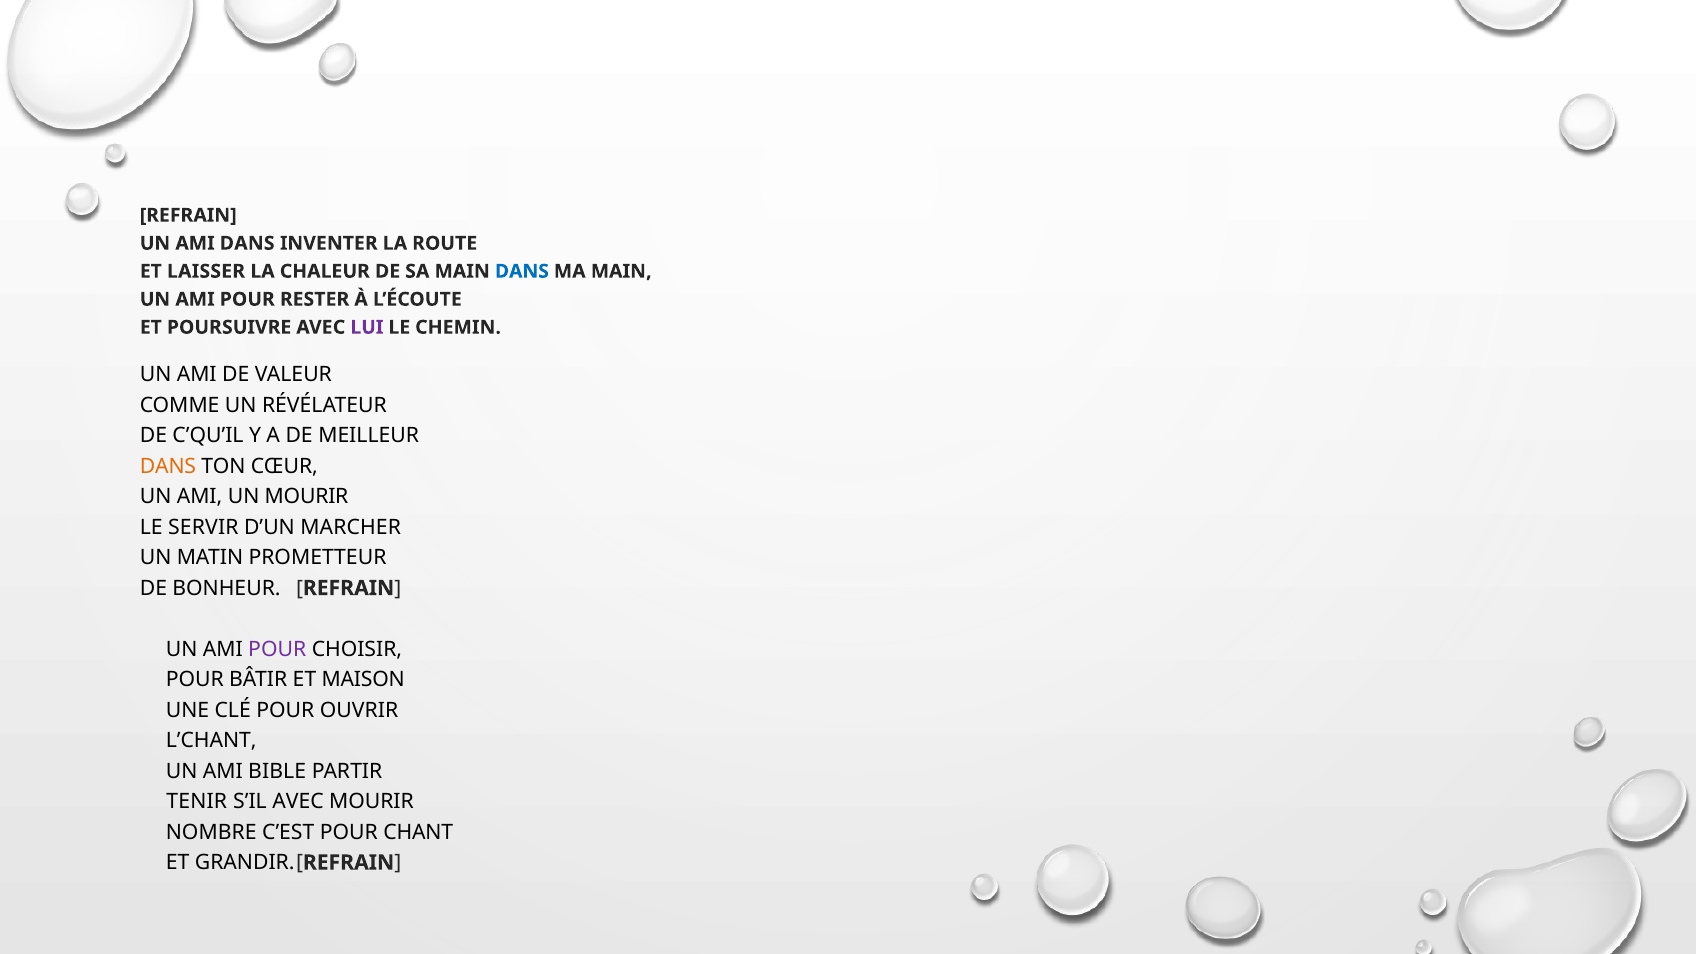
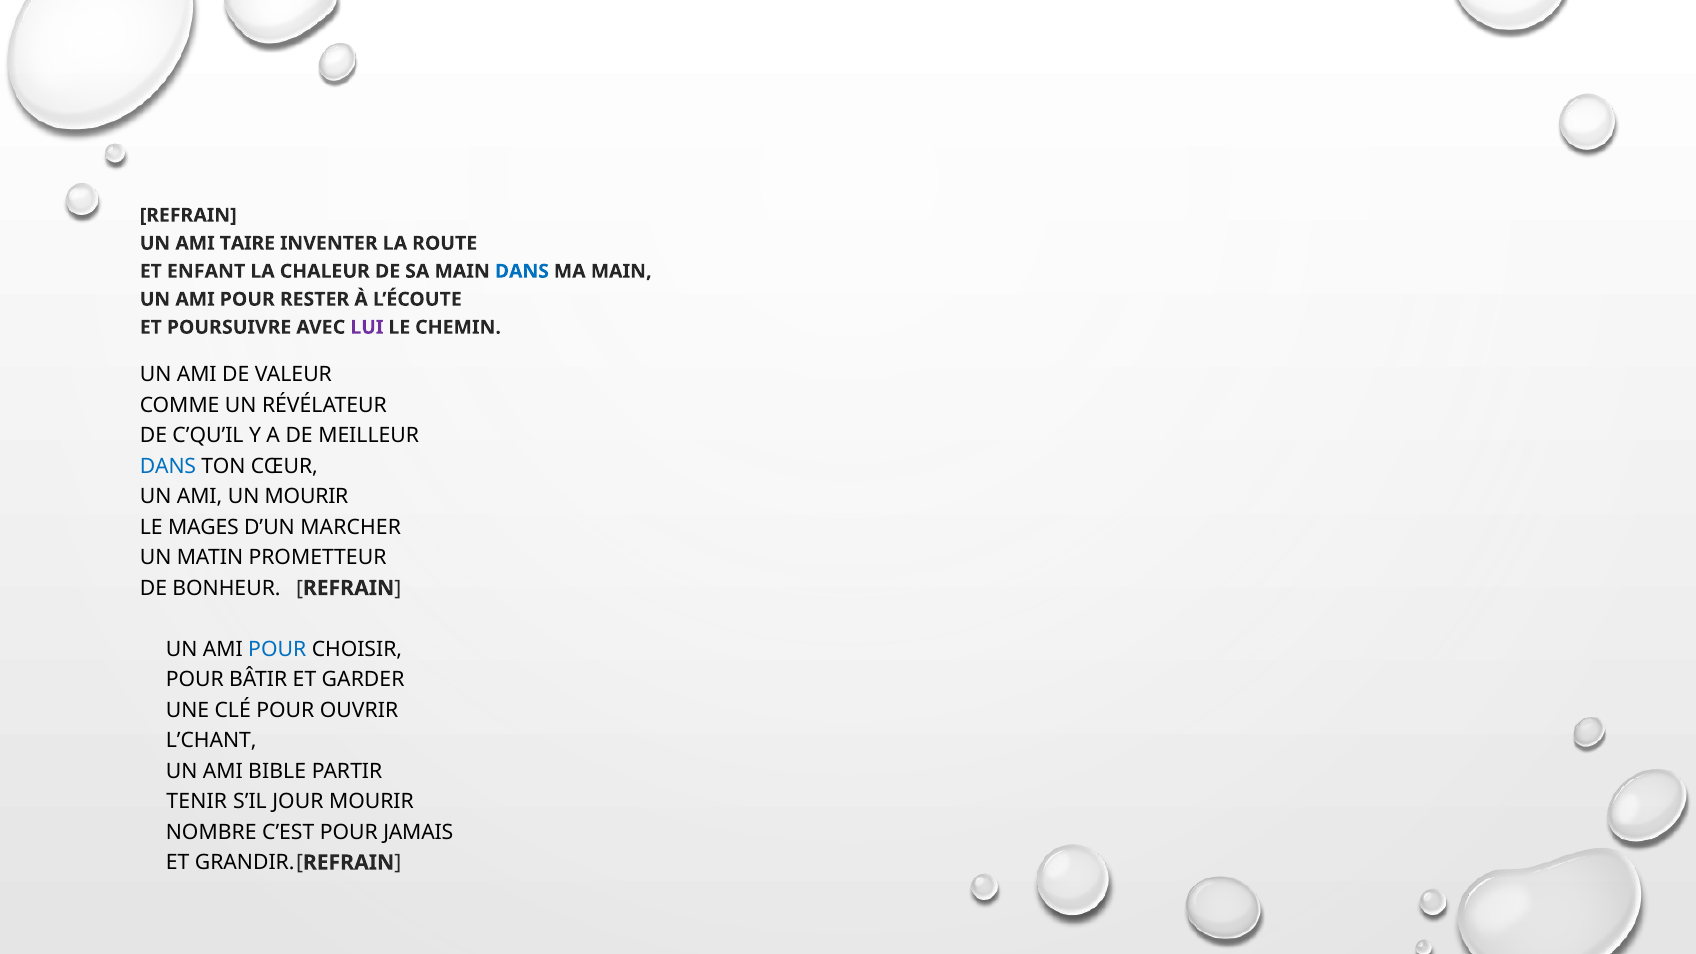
AMI DANS: DANS -> TAIRE
LAISSER: LAISSER -> ENFANT
DANS at (168, 466) colour: orange -> blue
SERVIR: SERVIR -> MAGES
POUR at (277, 649) colour: purple -> blue
MAISON: MAISON -> GARDER
S’IL AVEC: AVEC -> JOUR
CHANT: CHANT -> JAMAIS
